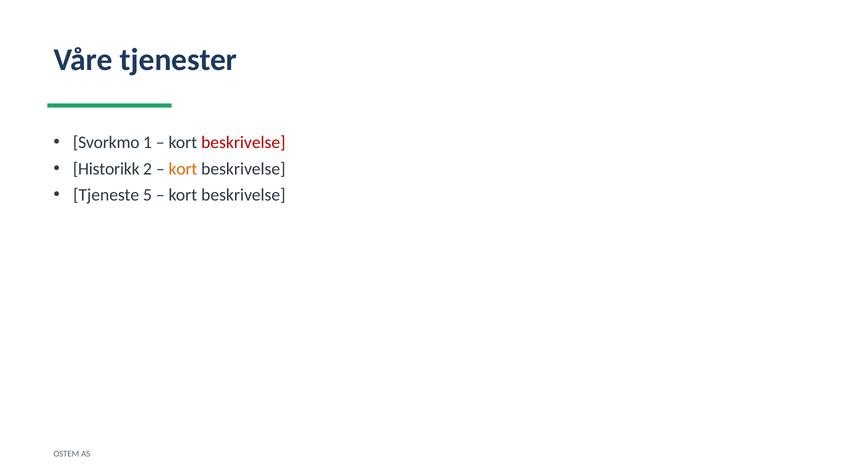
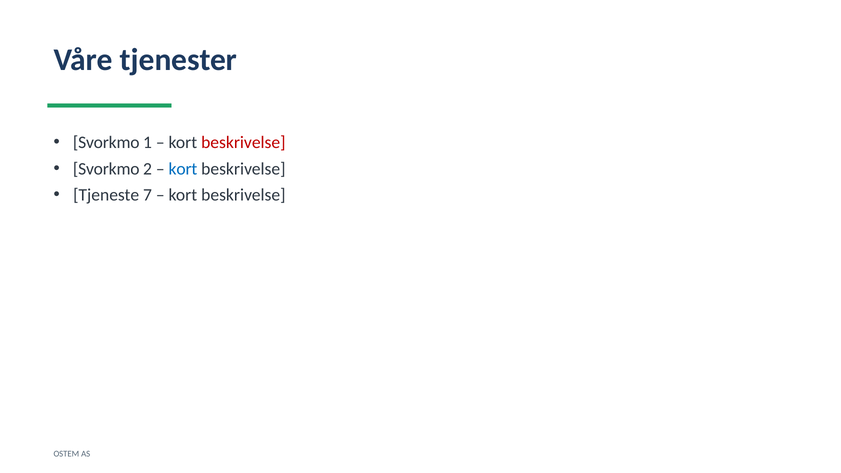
Historikk at (106, 169): Historikk -> Svorkmo
kort at (183, 169) colour: orange -> blue
5: 5 -> 7
